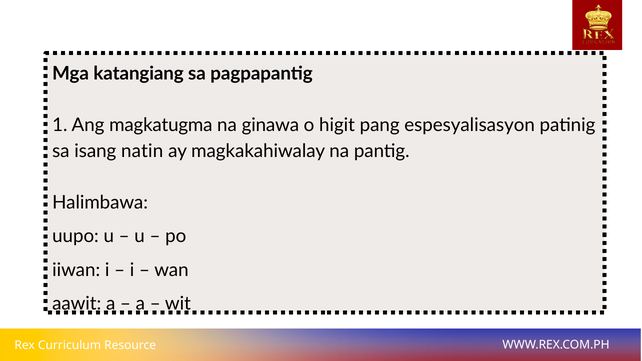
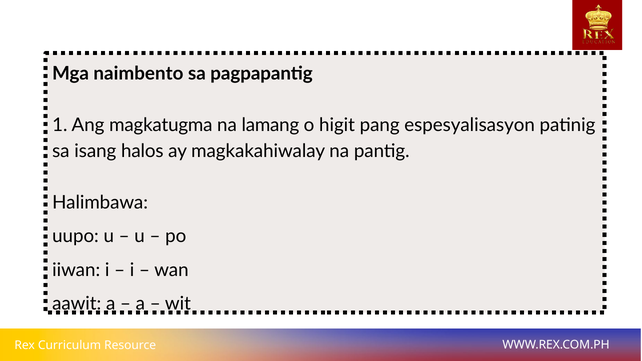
katangiang: katangiang -> naimbento
ginawa: ginawa -> lamang
natin: natin -> halos
